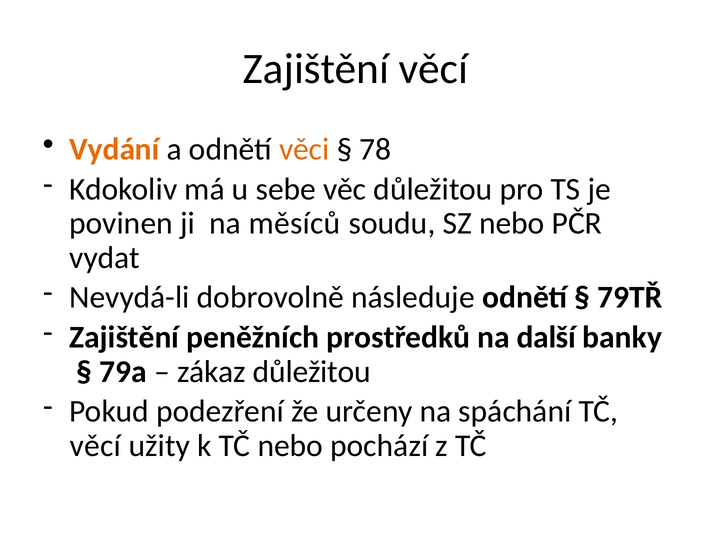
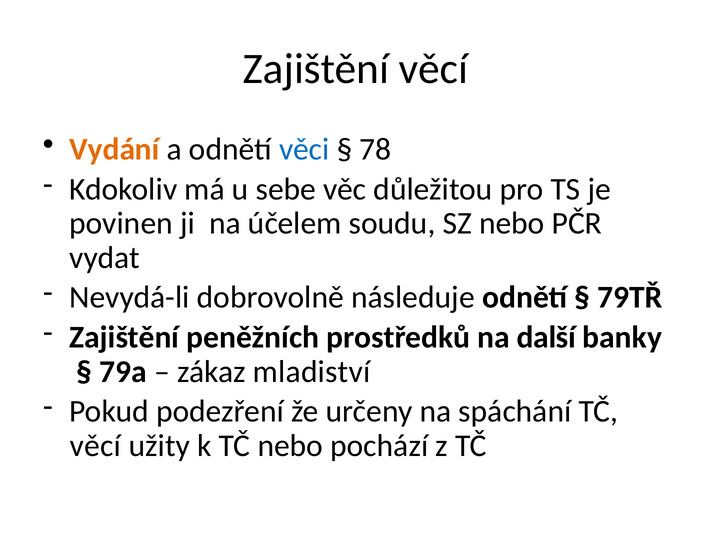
věci colour: orange -> blue
měsíců: měsíců -> účelem
zákaz důležitou: důležitou -> mladiství
